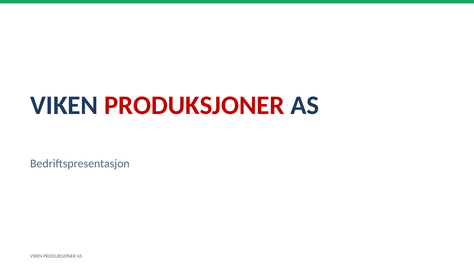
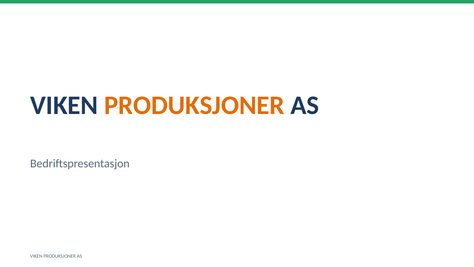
PRODUKSJONER at (194, 105) colour: red -> orange
